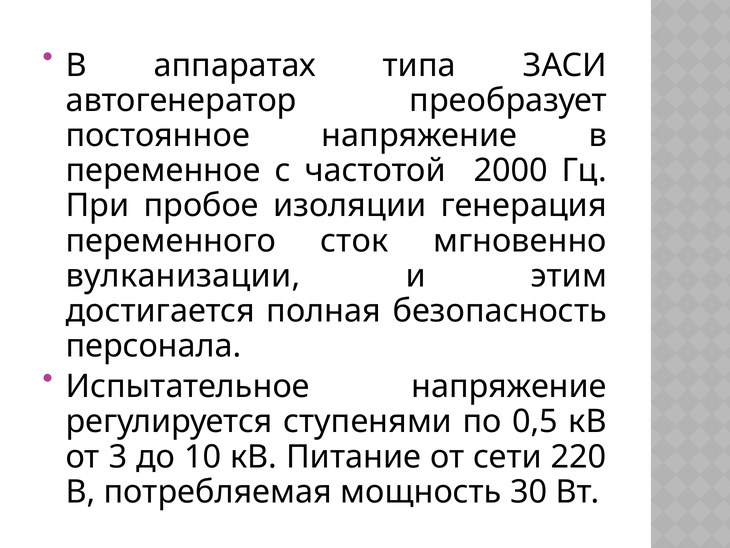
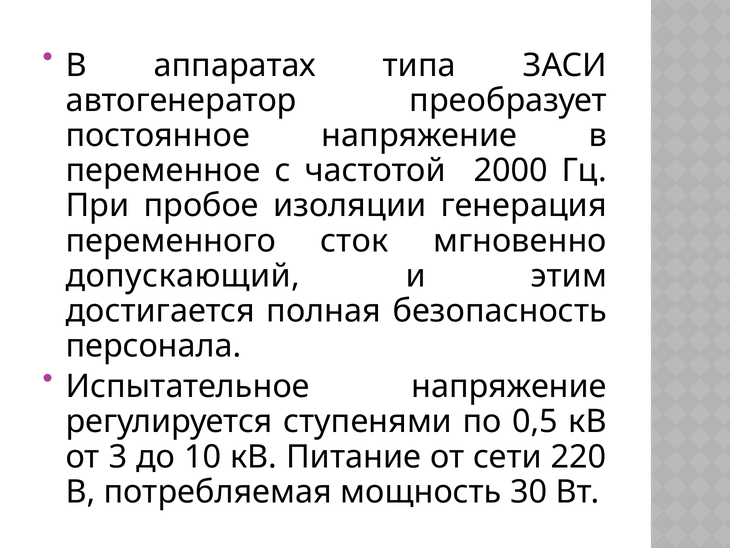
вулканизации: вулканизации -> допускающий
